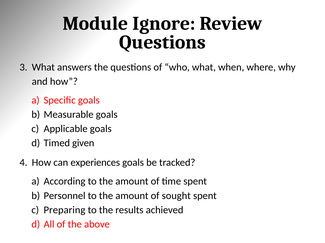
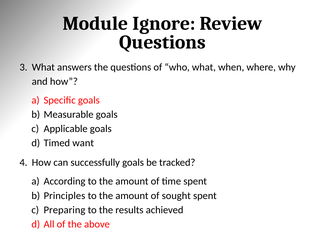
given: given -> want
experiences: experiences -> successfully
Personnel: Personnel -> Principles
